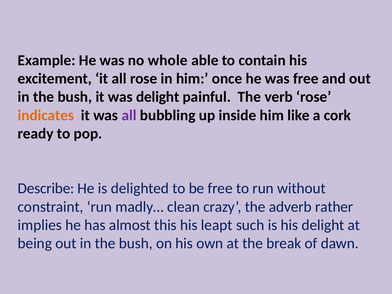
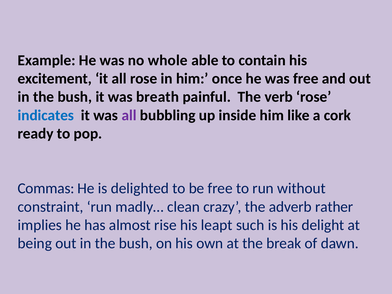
was delight: delight -> breath
indicates colour: orange -> blue
Describe: Describe -> Commas
this: this -> rise
